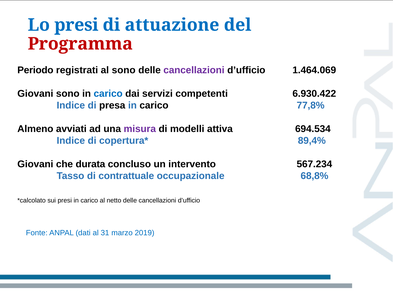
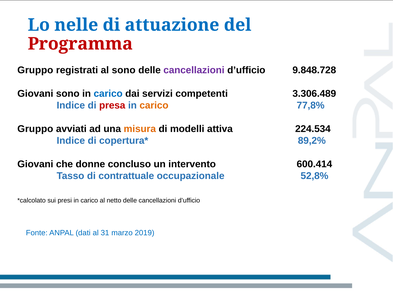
Lo presi: presi -> nelle
Periodo at (35, 70): Periodo -> Gruppo
1.464.069: 1.464.069 -> 9.848.728
6.930.422: 6.930.422 -> 3.306.489
presa colour: black -> red
carico at (154, 106) colour: black -> orange
Almeno at (35, 129): Almeno -> Gruppo
misura colour: purple -> orange
694.534: 694.534 -> 224.534
89,4%: 89,4% -> 89,2%
durata: durata -> donne
567.234: 567.234 -> 600.414
68,8%: 68,8% -> 52,8%
